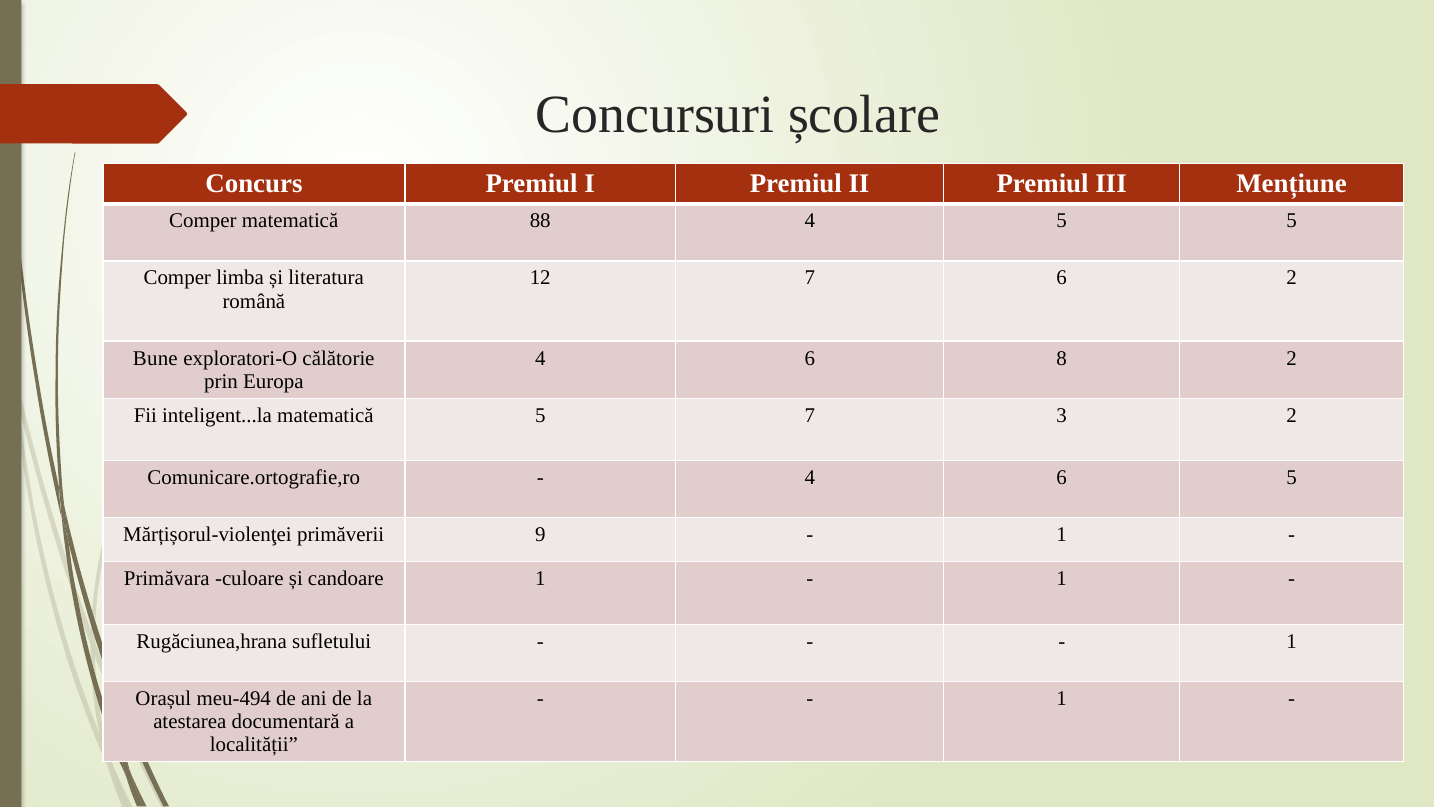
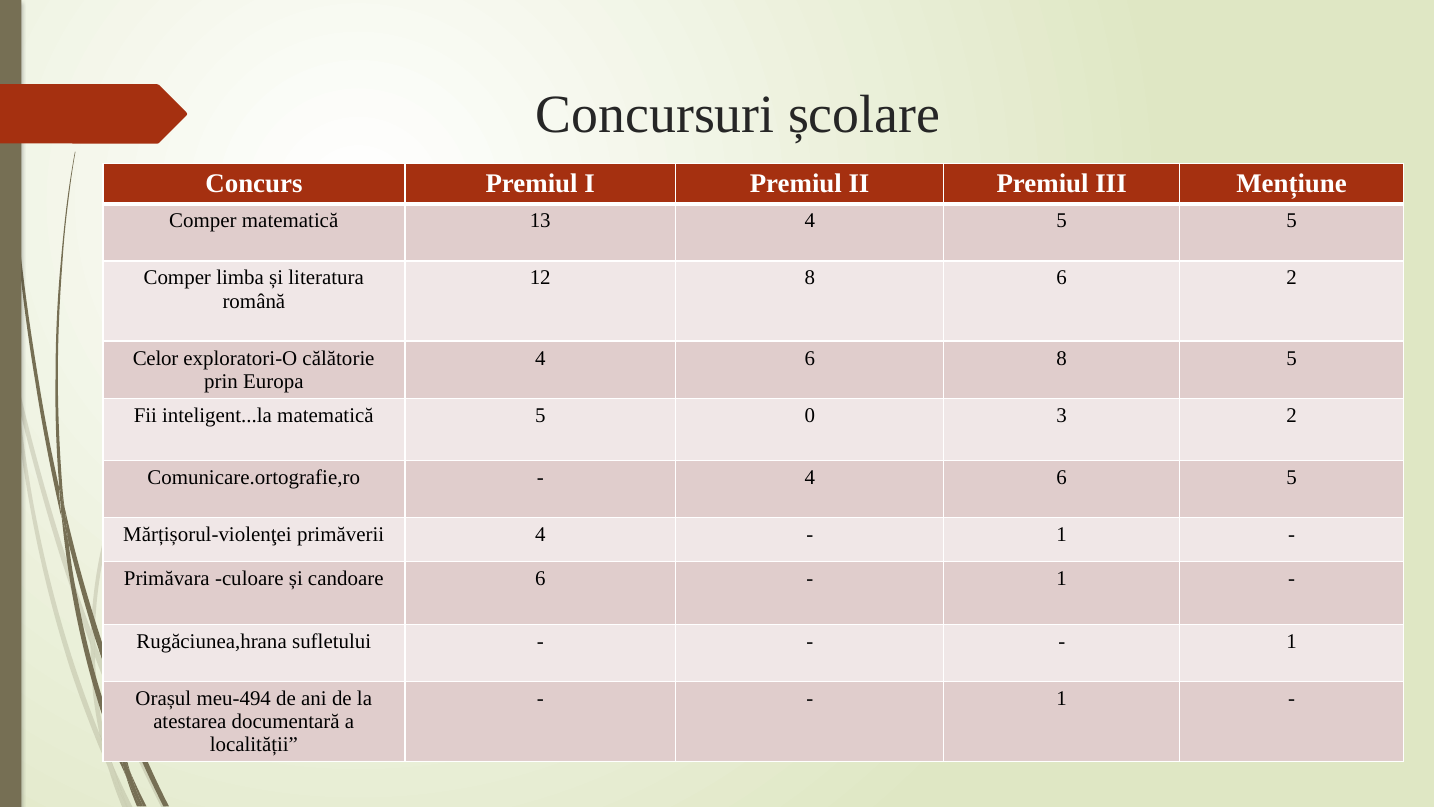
88: 88 -> 13
12 7: 7 -> 8
Bune: Bune -> Celor
8 2: 2 -> 5
5 7: 7 -> 0
primăverii 9: 9 -> 4
candoare 1: 1 -> 6
